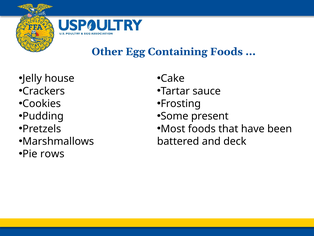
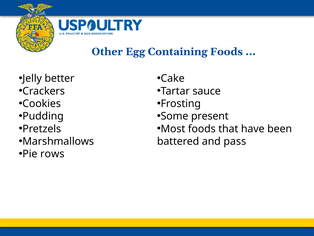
house: house -> better
deck: deck -> pass
